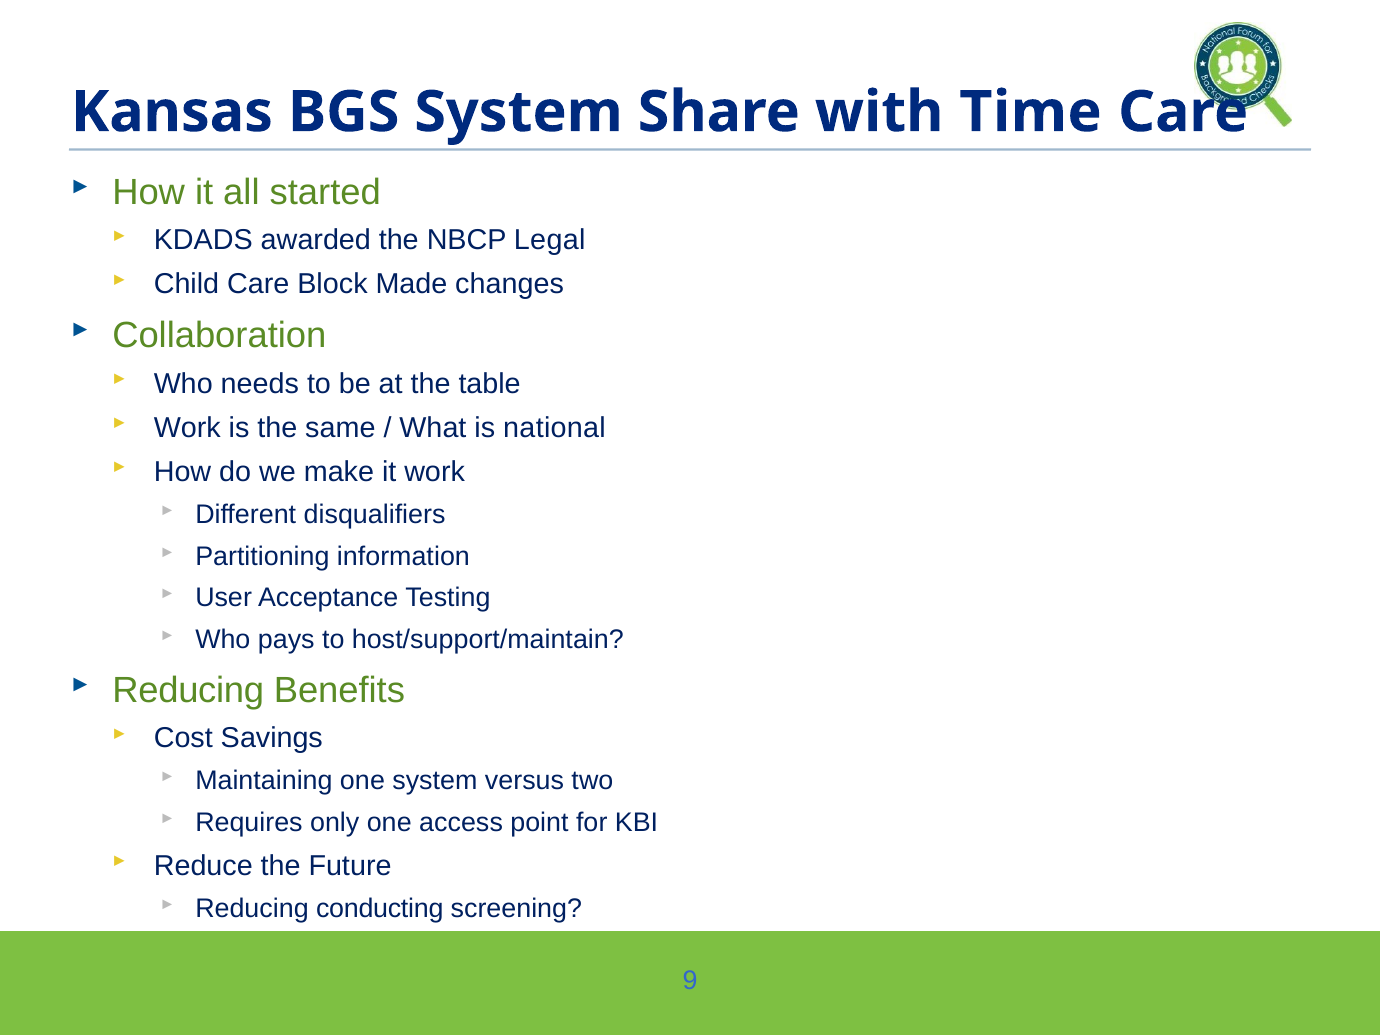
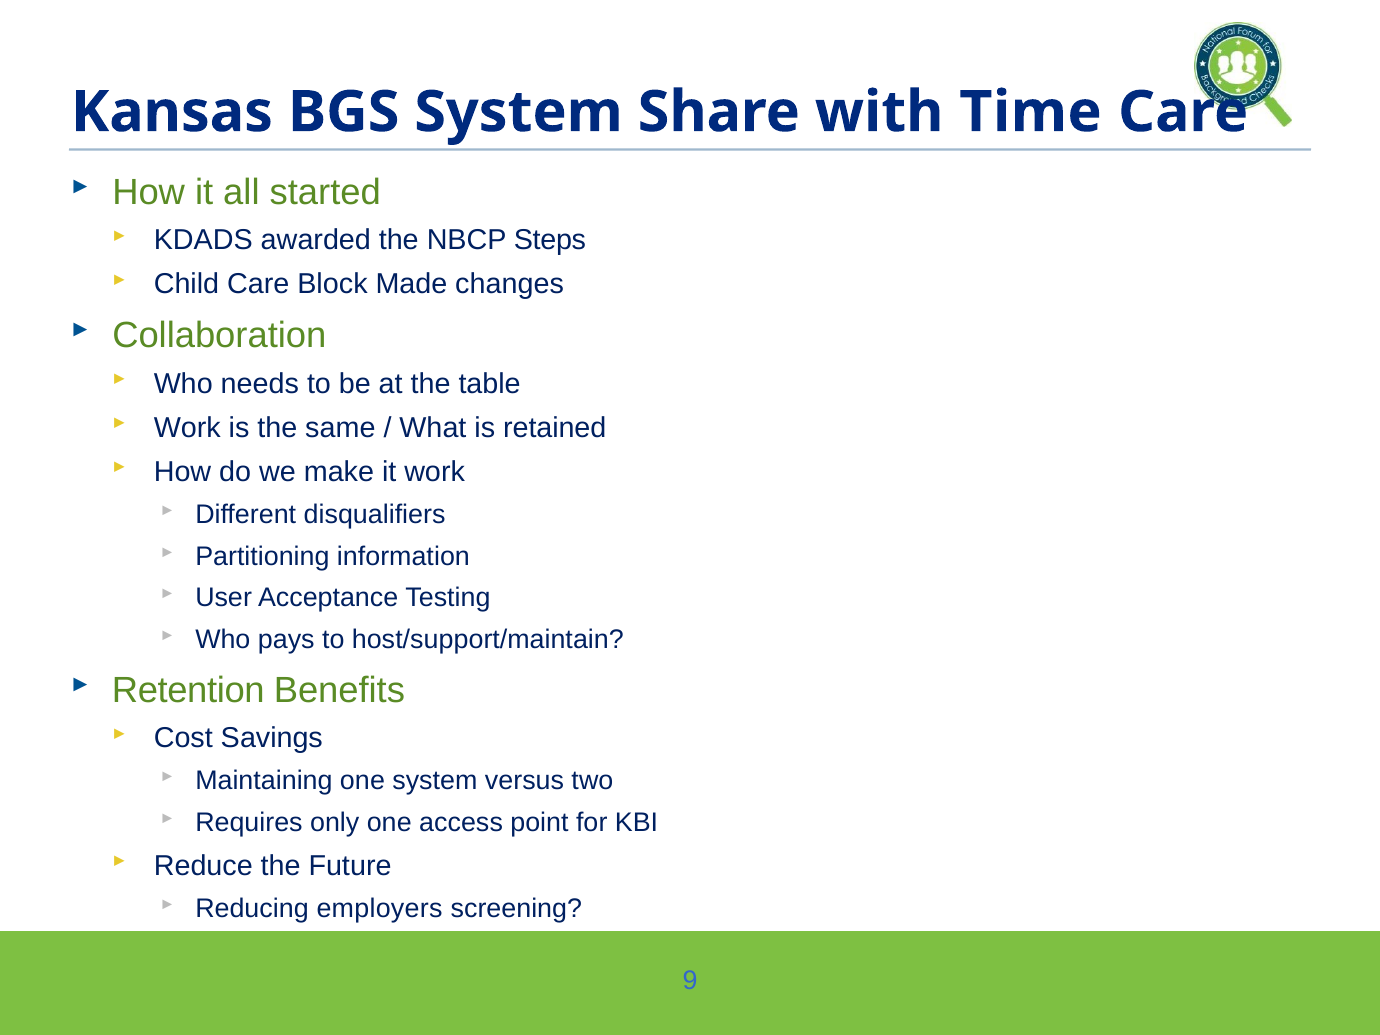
Legal: Legal -> Steps
national: national -> retained
Reducing at (188, 690): Reducing -> Retention
conducting: conducting -> employers
